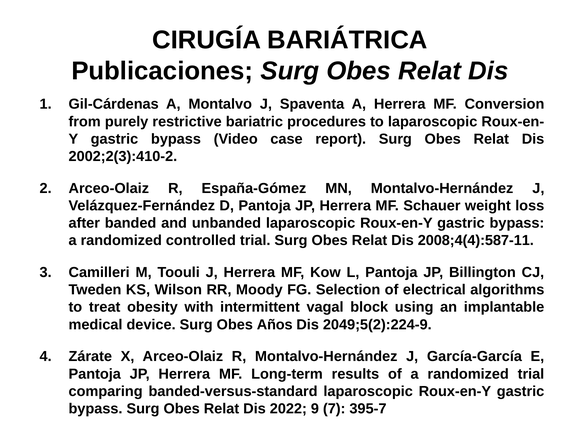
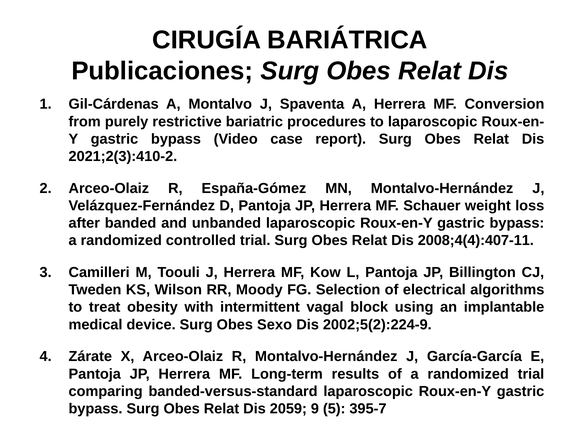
2002;2(3):410-2: 2002;2(3):410-2 -> 2021;2(3):410-2
2008;4(4):587-11: 2008;4(4):587-11 -> 2008;4(4):407-11
Años: Años -> Sexo
2049;5(2):224-9: 2049;5(2):224-9 -> 2002;5(2):224-9
2022: 2022 -> 2059
7: 7 -> 5
